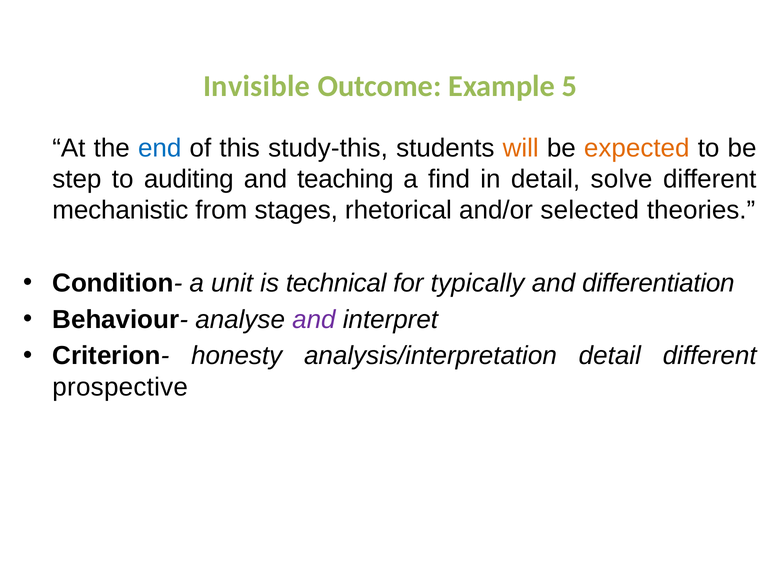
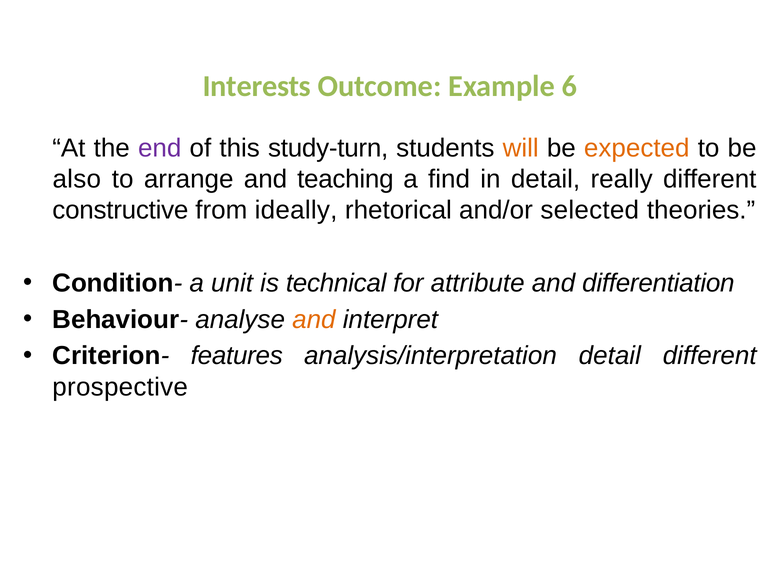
Invisible: Invisible -> Interests
5: 5 -> 6
end colour: blue -> purple
study-this: study-this -> study-turn
step: step -> also
auditing: auditing -> arrange
solve: solve -> really
mechanistic: mechanistic -> constructive
stages: stages -> ideally
typically: typically -> attribute
and at (314, 320) colour: purple -> orange
honesty: honesty -> features
